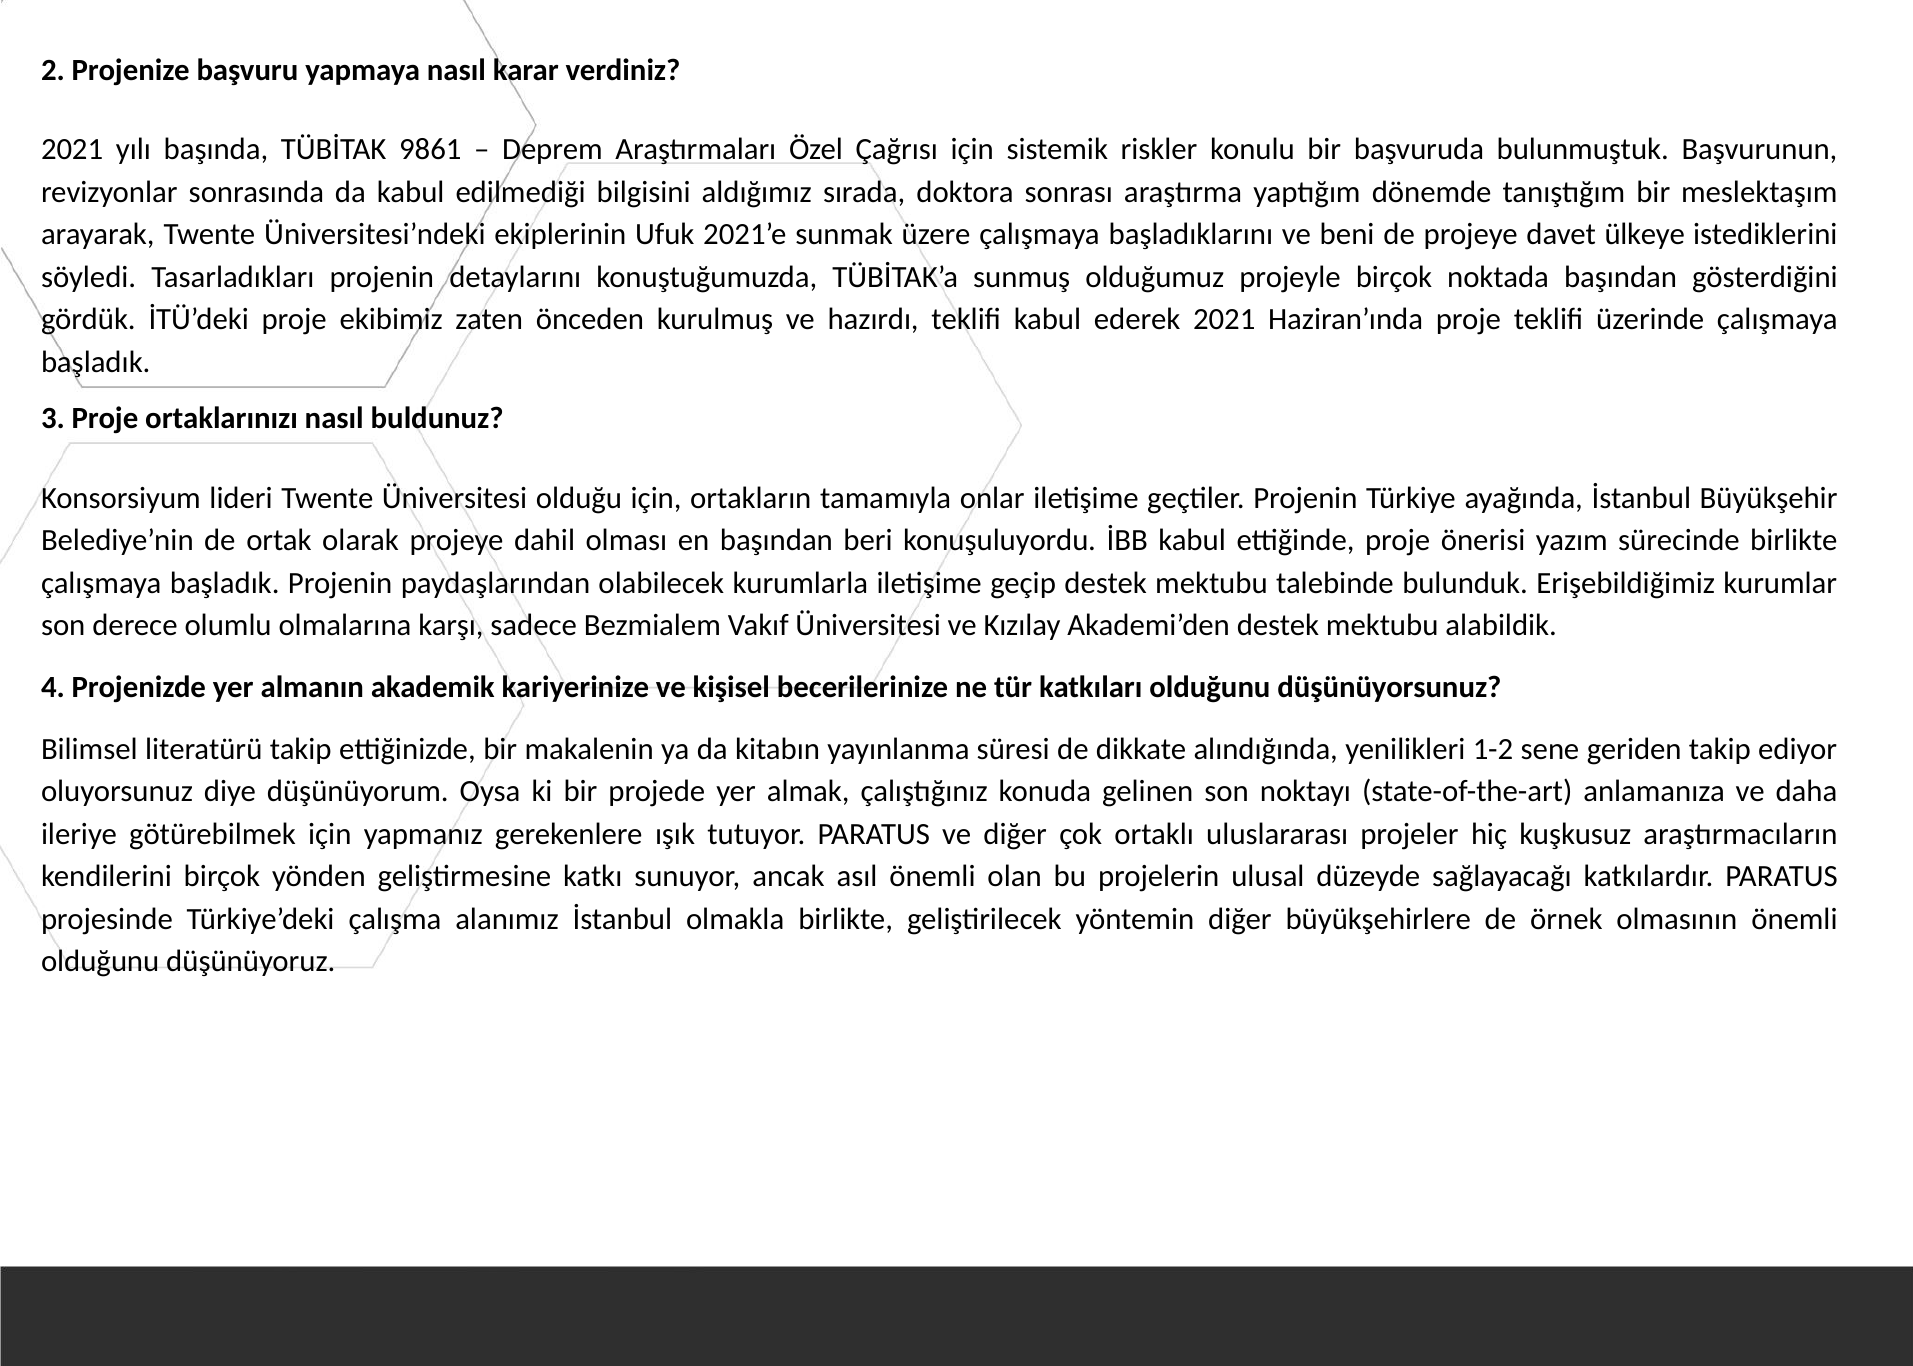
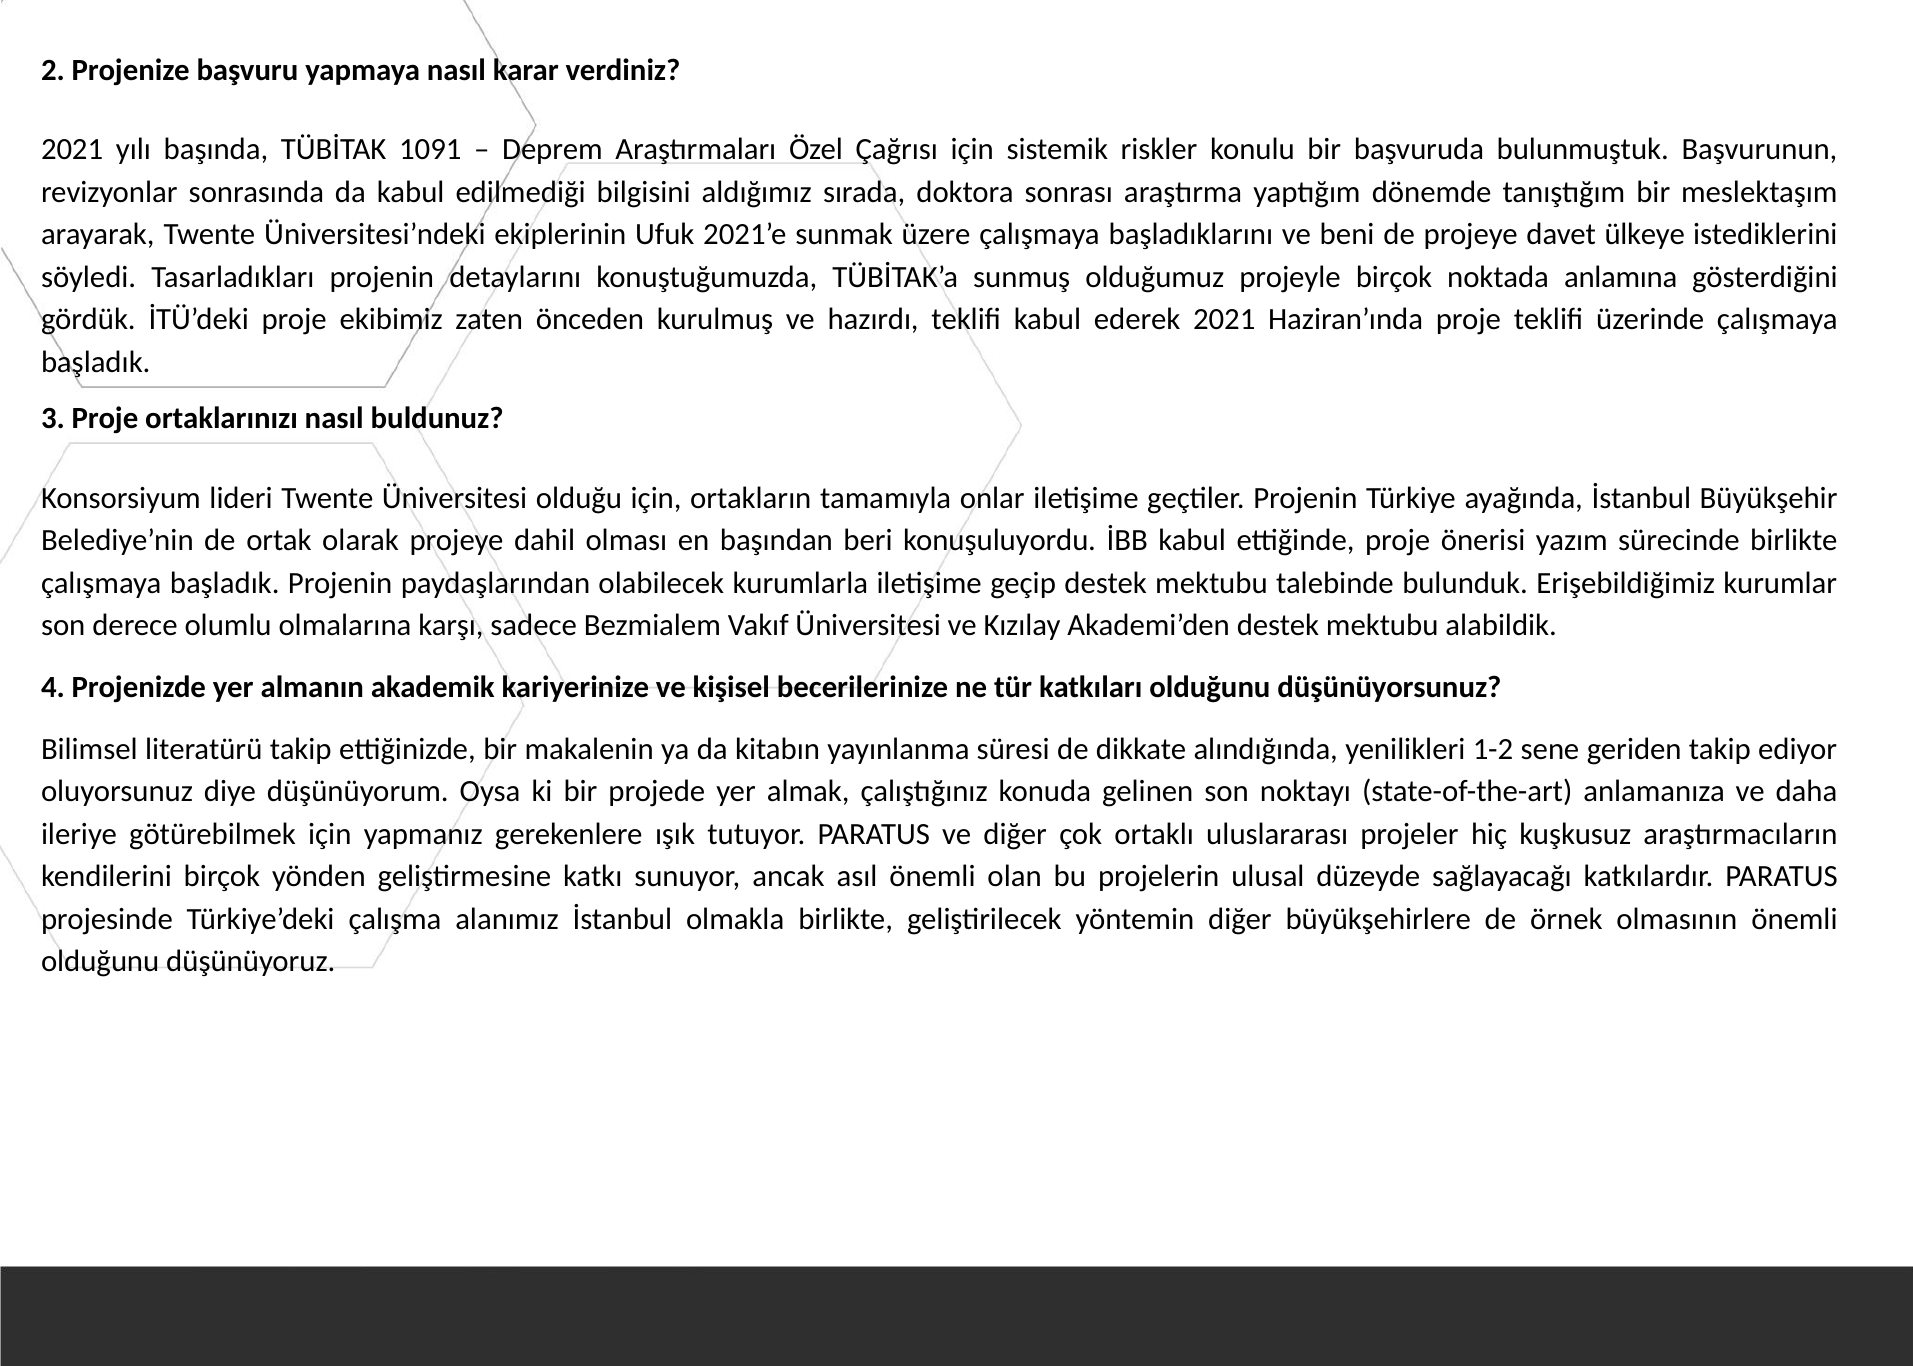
9861: 9861 -> 1091
noktada başından: başından -> anlamına
